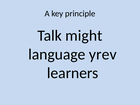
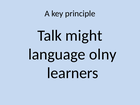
yrev: yrev -> olny
